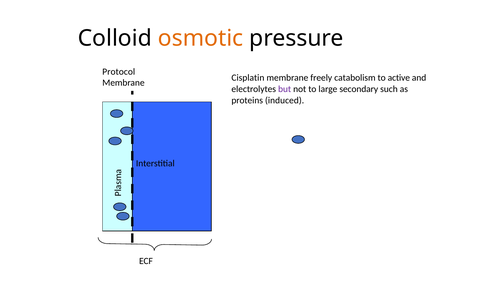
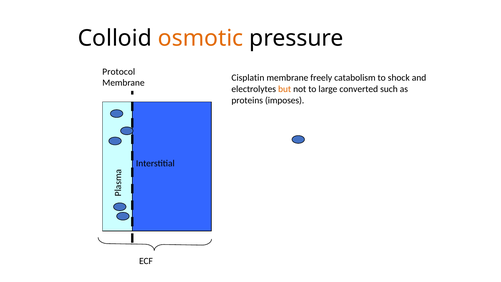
active: active -> shock
but colour: purple -> orange
secondary: secondary -> converted
induced: induced -> imposes
